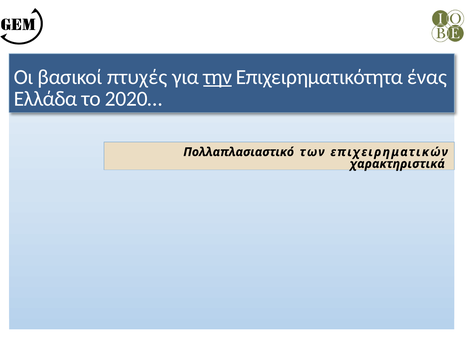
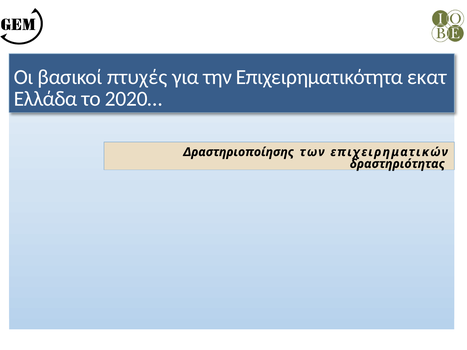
την underline: present -> none
ένας: ένας -> εκατ
Πολλαπλασιαστικό: Πολλαπλασιαστικό -> Δραστηριοποίησης
χαρακτηριστικά: χαρακτηριστικά -> δραστηριότητας
